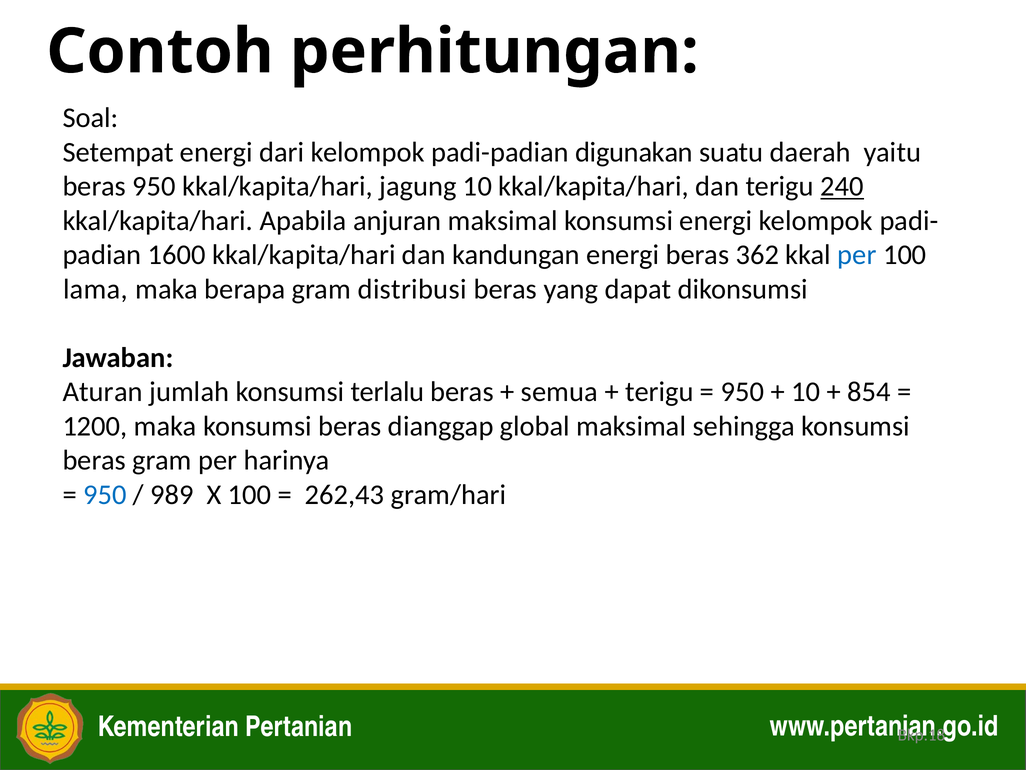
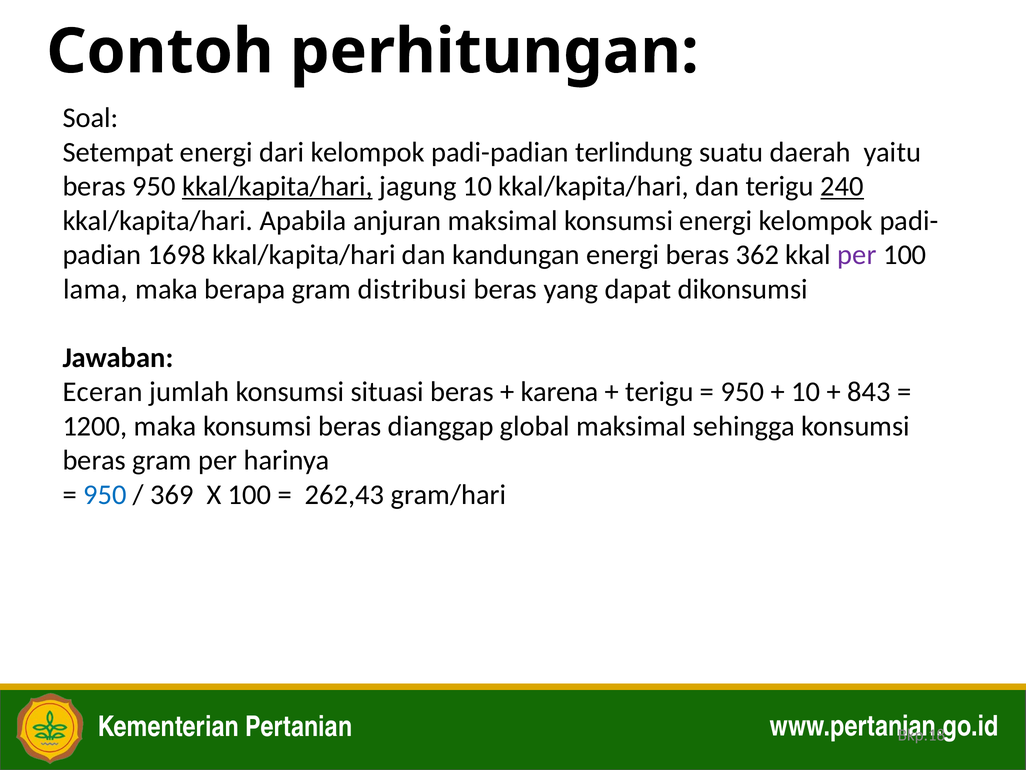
digunakan: digunakan -> terlindung
kkal/kapita/hari at (278, 186) underline: none -> present
1600: 1600 -> 1698
per at (857, 255) colour: blue -> purple
Aturan: Aturan -> Eceran
terlalu: terlalu -> situasi
semua: semua -> karena
854: 854 -> 843
989: 989 -> 369
